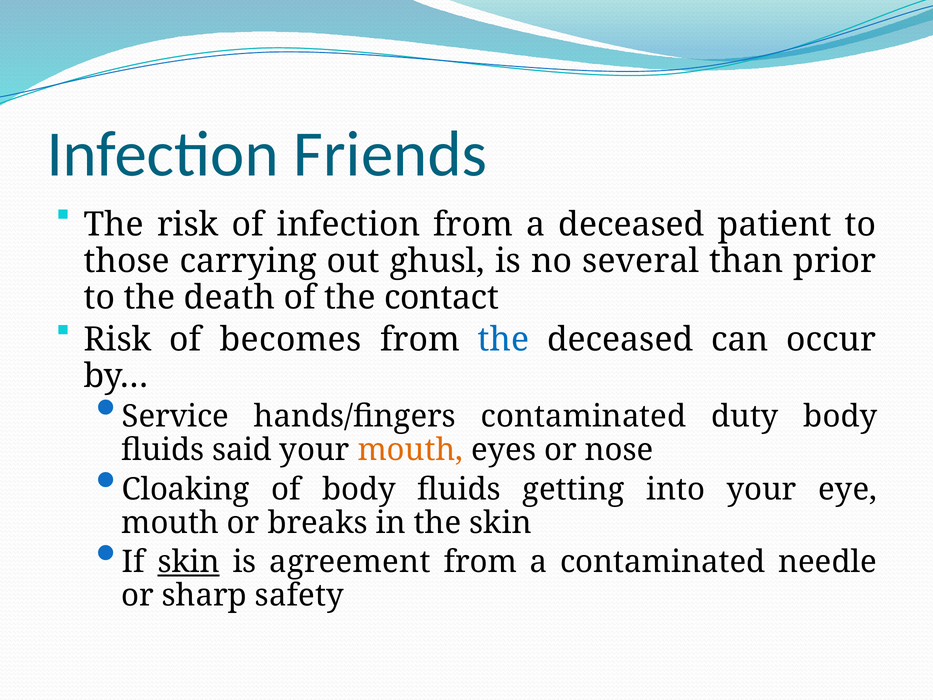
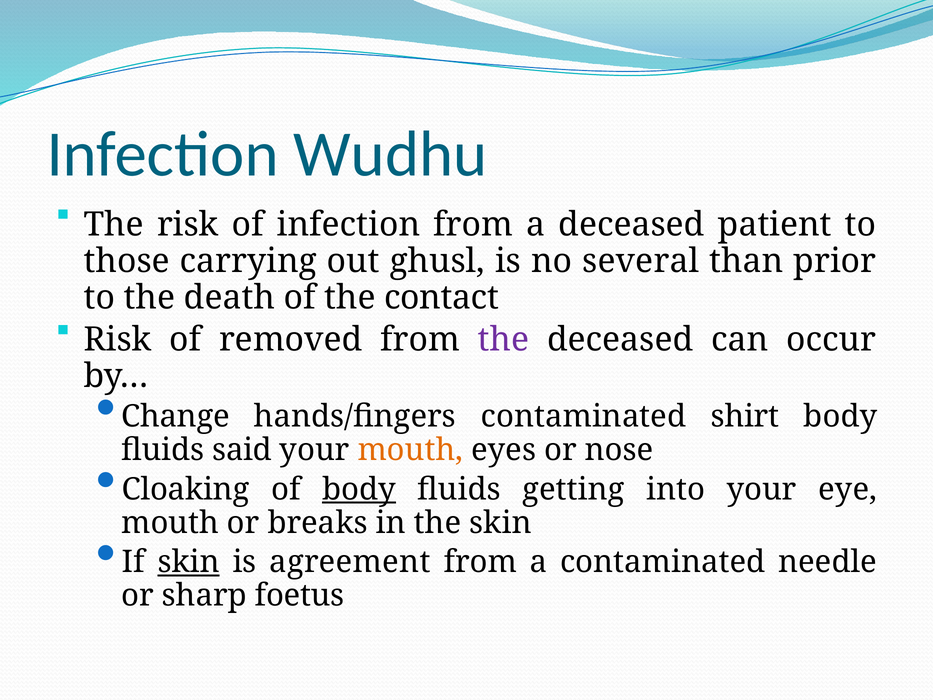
Friends: Friends -> Wudhu
becomes: becomes -> removed
the at (504, 340) colour: blue -> purple
Service: Service -> Change
duty: duty -> shirt
body at (359, 489) underline: none -> present
safety: safety -> foetus
